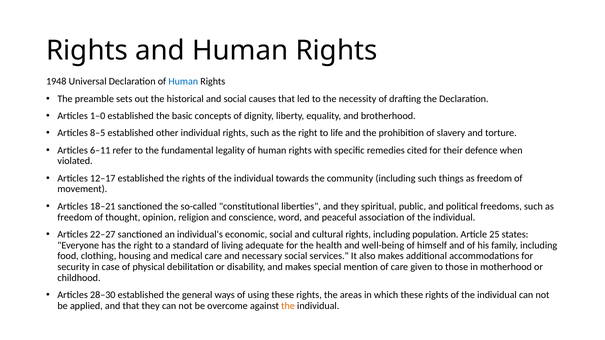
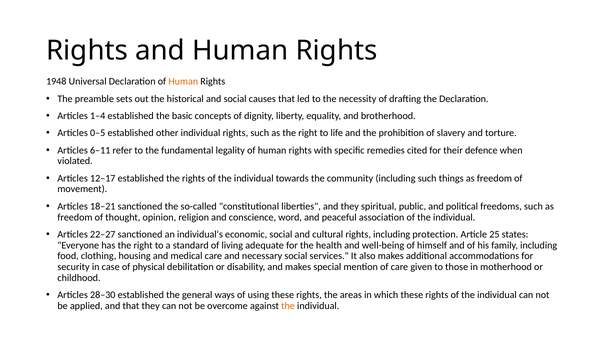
Human at (183, 82) colour: blue -> orange
1–0: 1–0 -> 1–4
8–5: 8–5 -> 0–5
population: population -> protection
